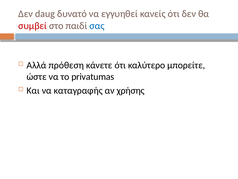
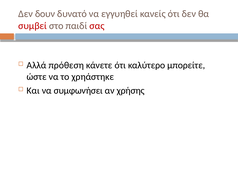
daug: daug -> δουν
σας colour: blue -> red
privatumas: privatumas -> χρηάστηκε
καταγραφής: καταγραφής -> συμφωνήσει
